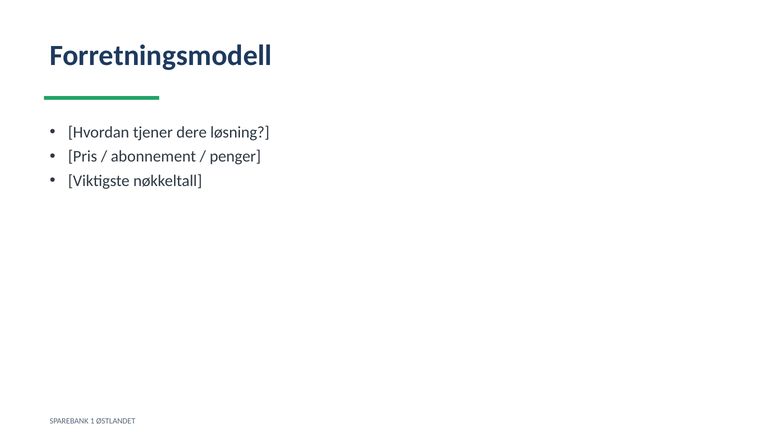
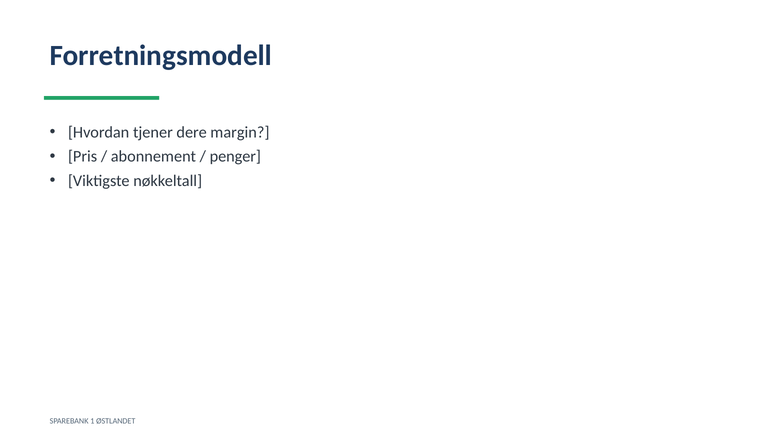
løsning: løsning -> margin
